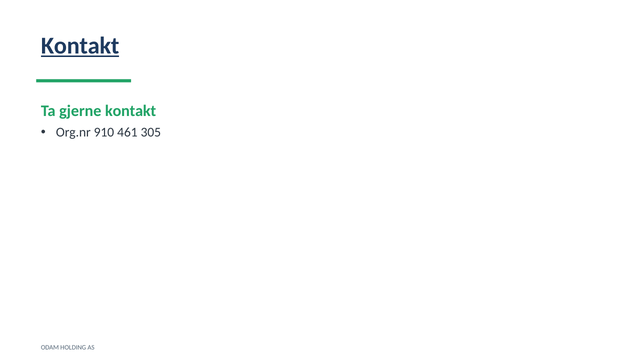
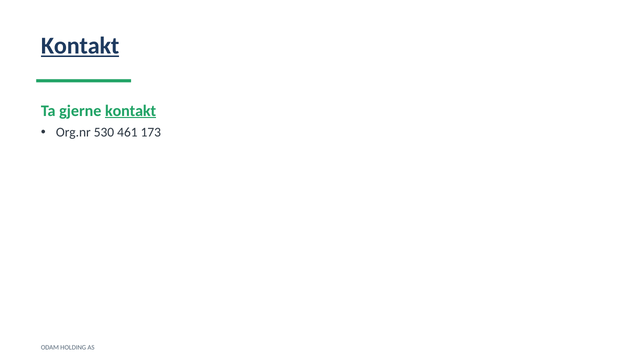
kontakt at (131, 111) underline: none -> present
910: 910 -> 530
305: 305 -> 173
